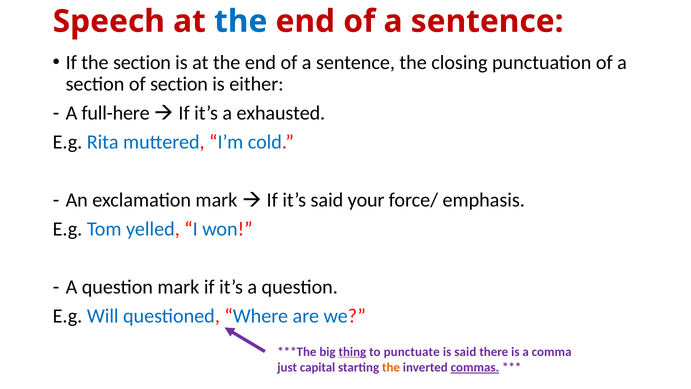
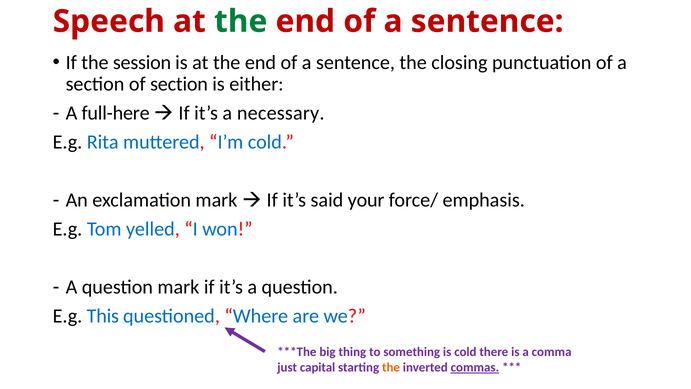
the at (241, 21) colour: blue -> green
the section: section -> session
exhausted: exhausted -> necessary
Will: Will -> This
thing underline: present -> none
punctuate: punctuate -> something
is said: said -> cold
